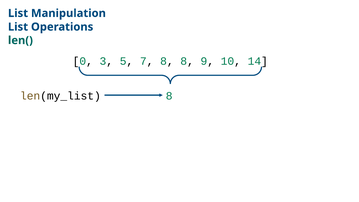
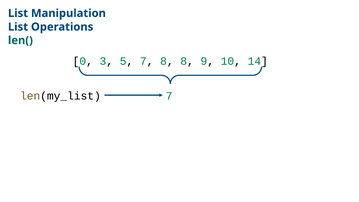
len(my_list 8: 8 -> 7
